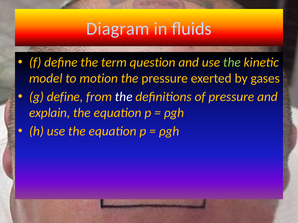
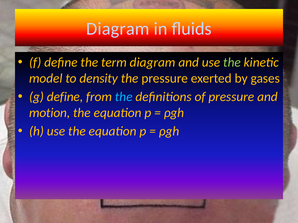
term question: question -> diagram
motion: motion -> density
the at (124, 97) colour: white -> light blue
explain: explain -> motion
